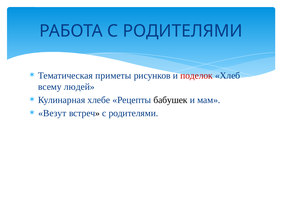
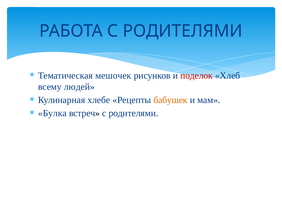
приметы: приметы -> мешочек
бабушек colour: black -> orange
Везут: Везут -> Булка
